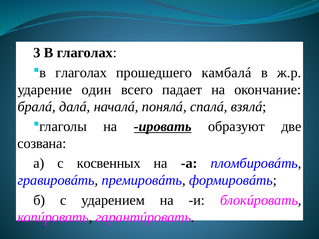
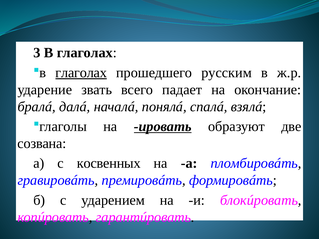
глаголах at (81, 73) underline: none -> present
камбалá: камбалá -> русским
один: один -> звать
